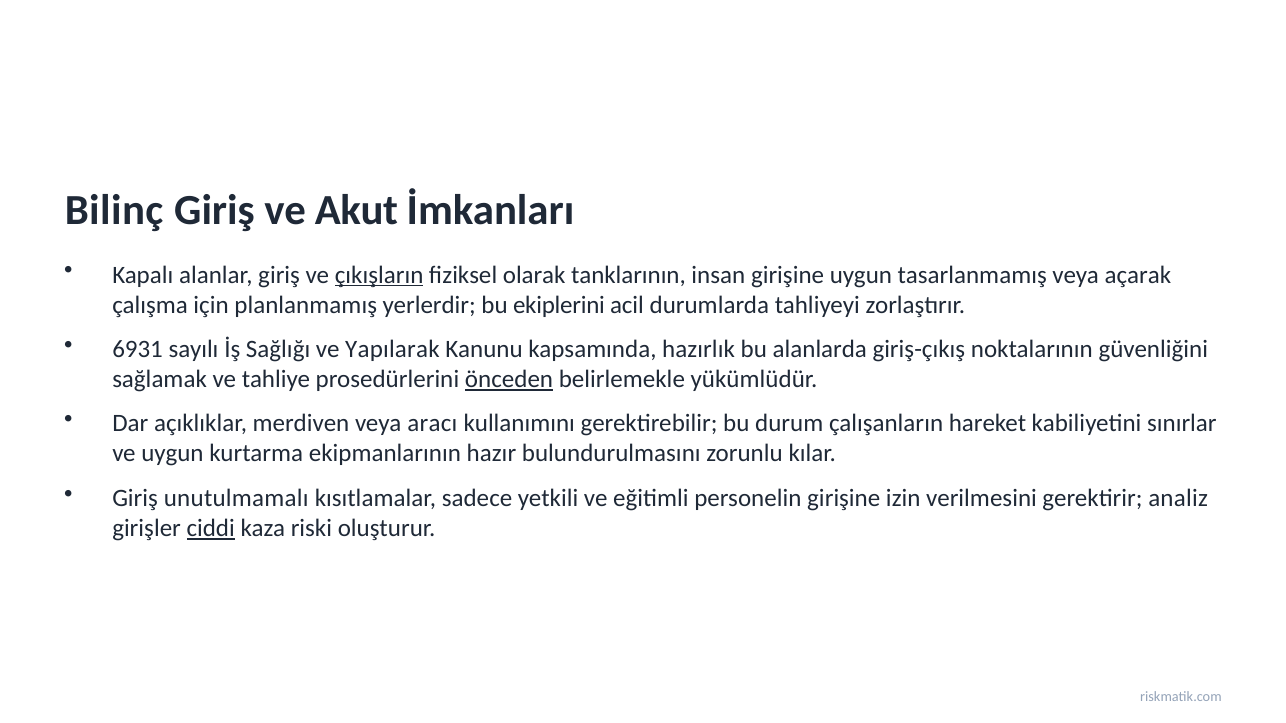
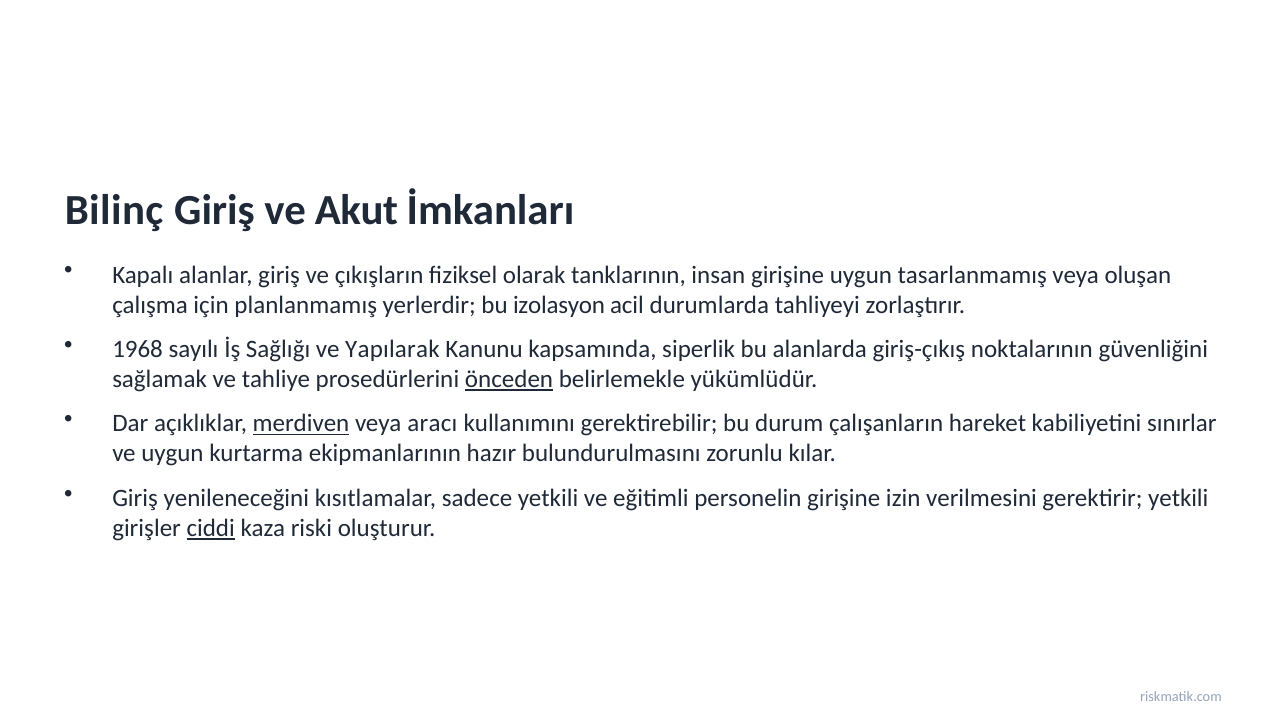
çıkışların underline: present -> none
açarak: açarak -> oluşan
ekiplerini: ekiplerini -> izolasyon
6931: 6931 -> 1968
hazırlık: hazırlık -> siperlik
merdiven underline: none -> present
unutulmamalı: unutulmamalı -> yenileneceğini
gerektirir analiz: analiz -> yetkili
